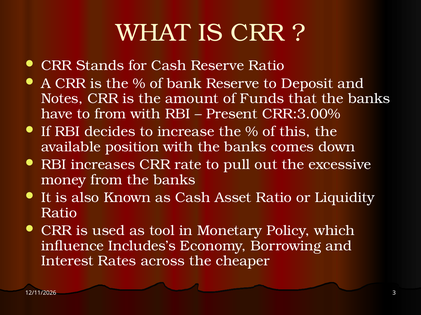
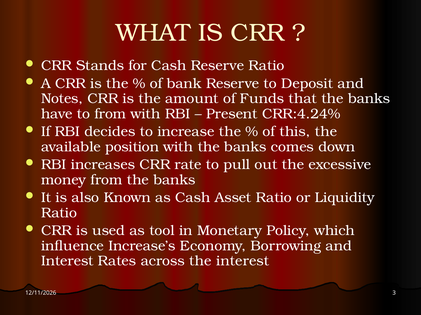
CRR:3.00%: CRR:3.00% -> CRR:4.24%
Includes’s: Includes’s -> Increase’s
the cheaper: cheaper -> interest
